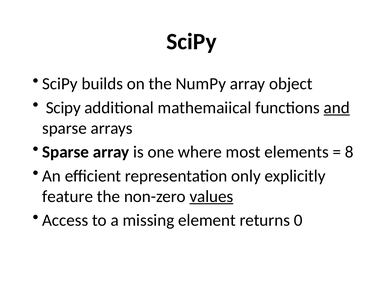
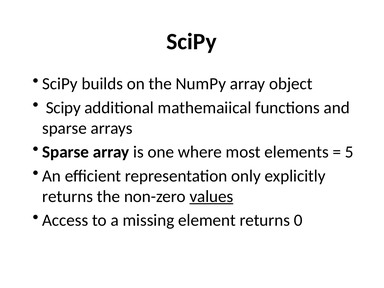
and underline: present -> none
8: 8 -> 5
feature at (68, 196): feature -> returns
